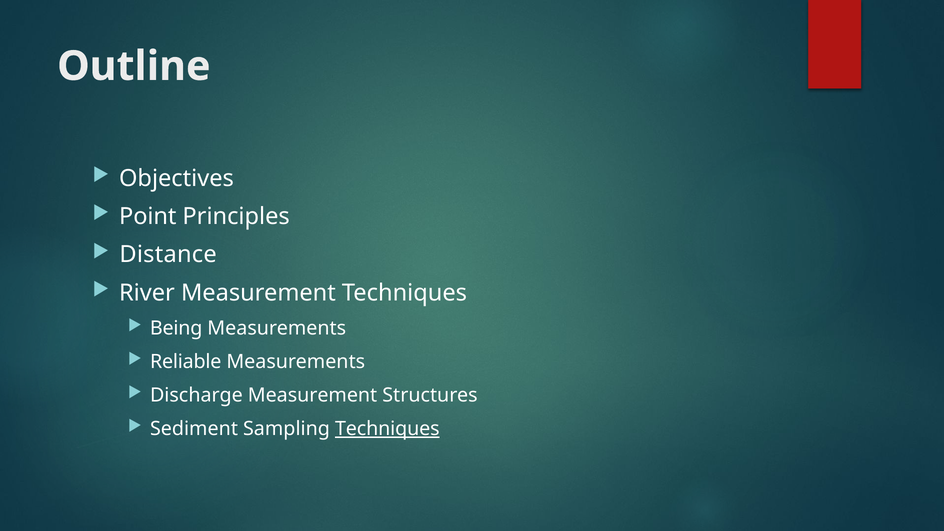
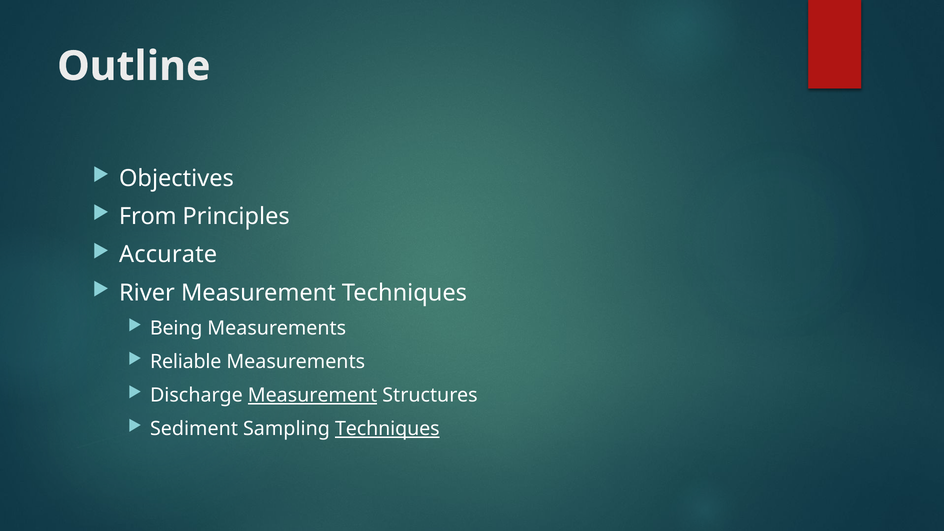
Point: Point -> From
Distance: Distance -> Accurate
Measurement at (313, 395) underline: none -> present
